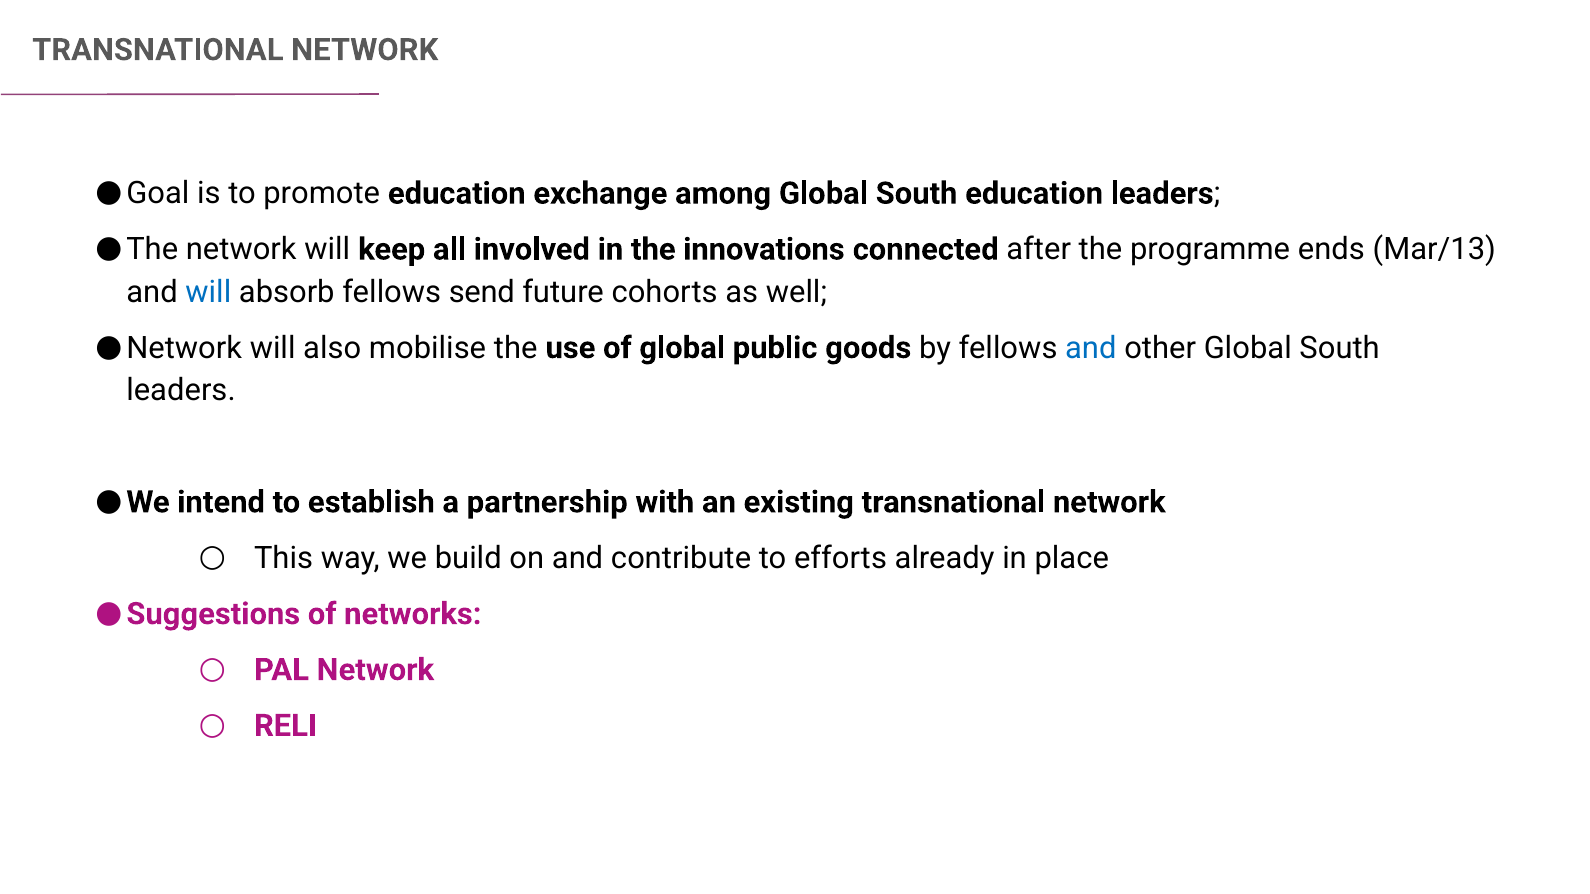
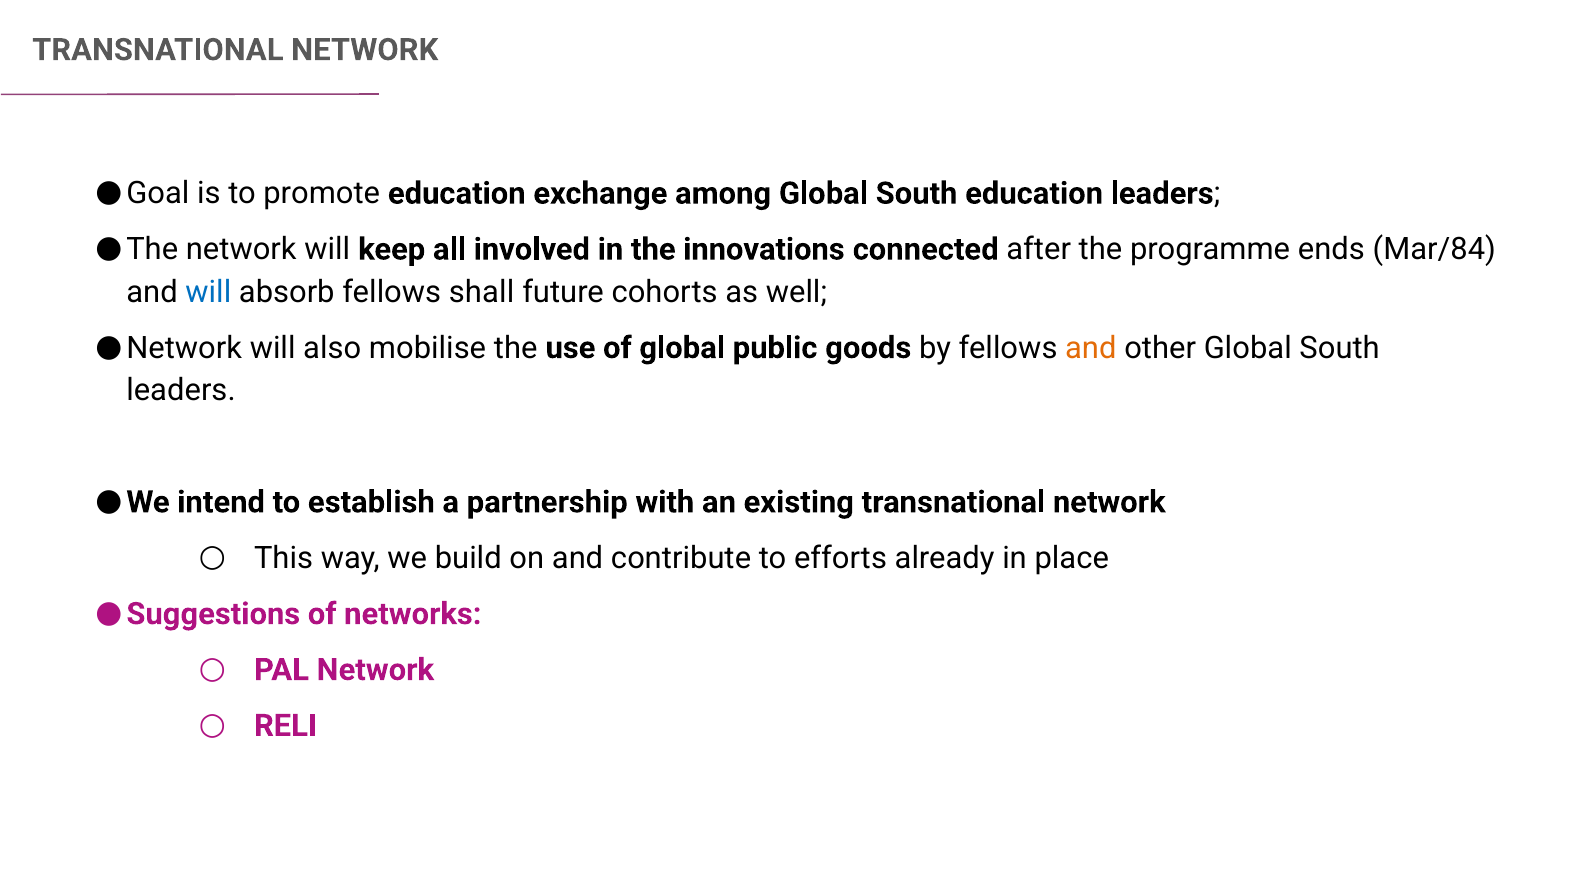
Mar/13: Mar/13 -> Mar/84
send: send -> shall
and at (1091, 348) colour: blue -> orange
